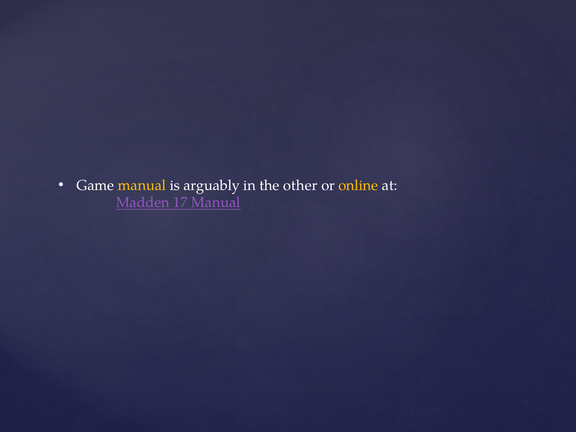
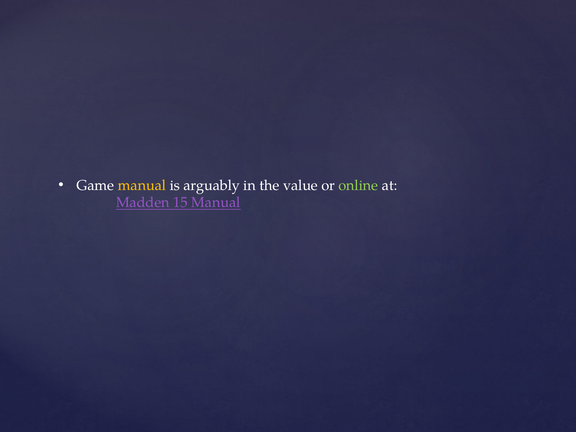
other: other -> value
online colour: yellow -> light green
17: 17 -> 15
